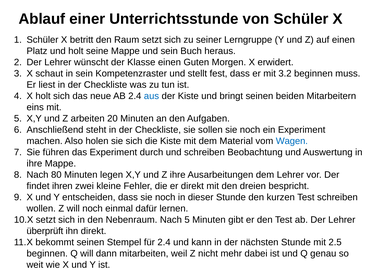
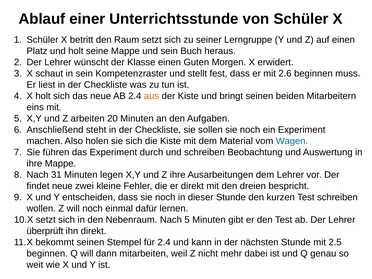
3.2: 3.2 -> 2.6
aus colour: blue -> orange
80: 80 -> 31
findet ihren: ihren -> neue
